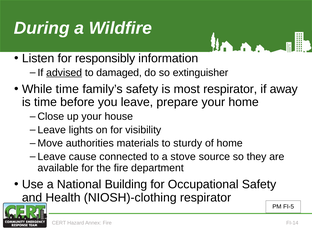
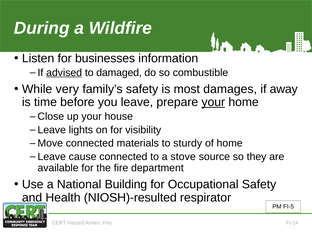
responsibly: responsibly -> businesses
extinguisher: extinguisher -> combustible
While time: time -> very
most respirator: respirator -> damages
your at (213, 102) underline: none -> present
authorities at (90, 143): authorities -> connected
NIOSH)-clothing: NIOSH)-clothing -> NIOSH)-resulted
